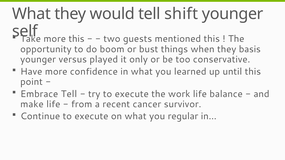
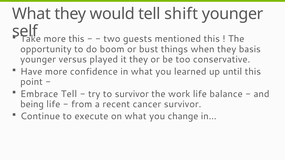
it only: only -> they
try to execute: execute -> survivor
make: make -> being
regular: regular -> change
